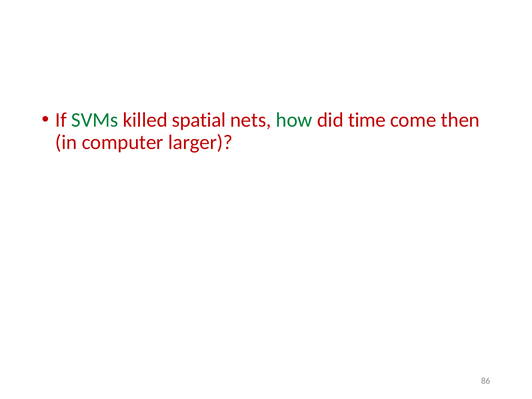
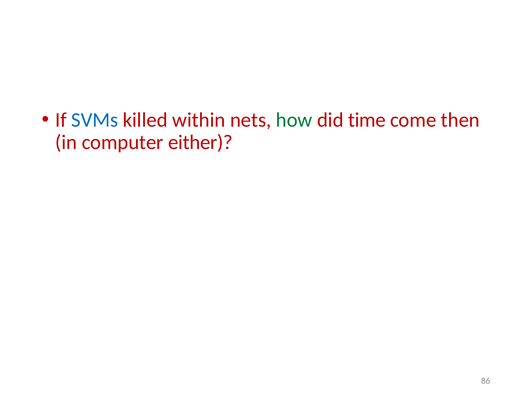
SVMs colour: green -> blue
spatial: spatial -> within
larger: larger -> either
